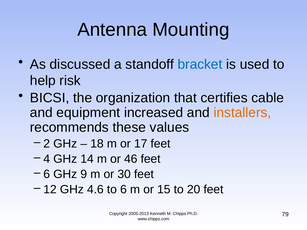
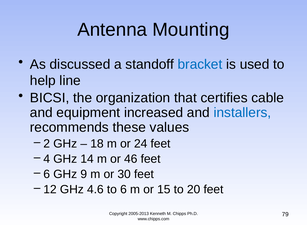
risk: risk -> line
installers colour: orange -> blue
17: 17 -> 24
